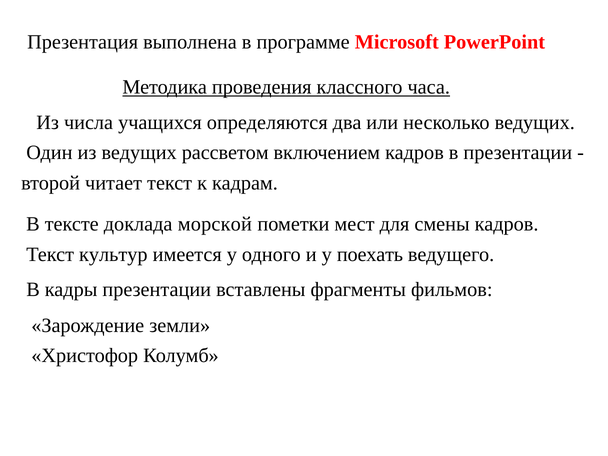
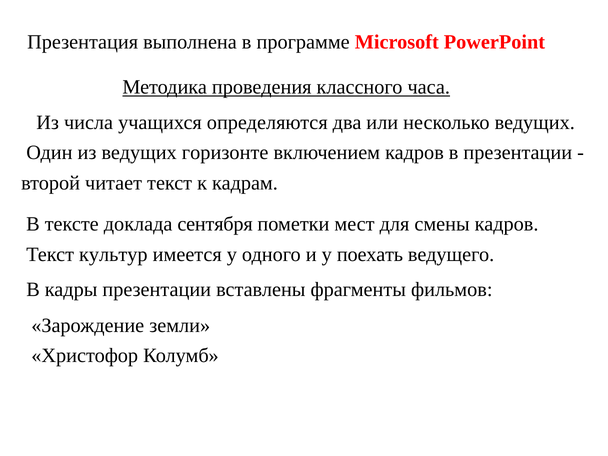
рассветом: рассветом -> горизонте
морской: морской -> сентября
